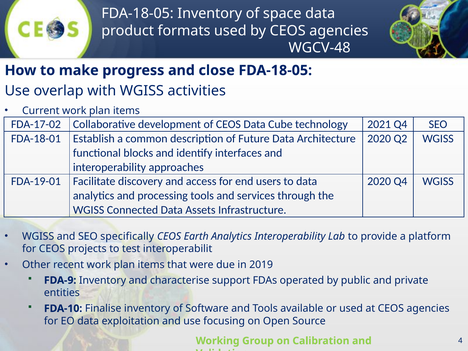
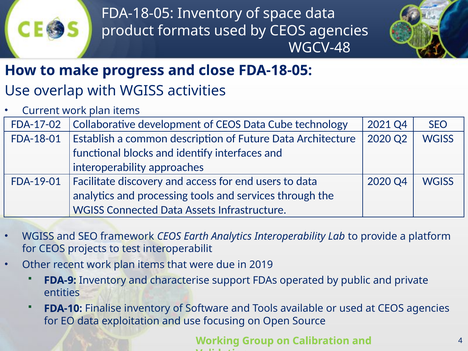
specifically: specifically -> framework
